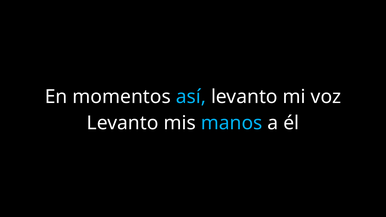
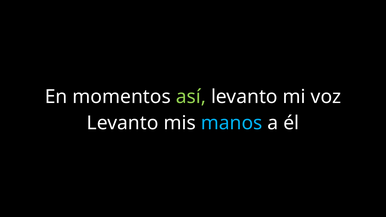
así colour: light blue -> light green
